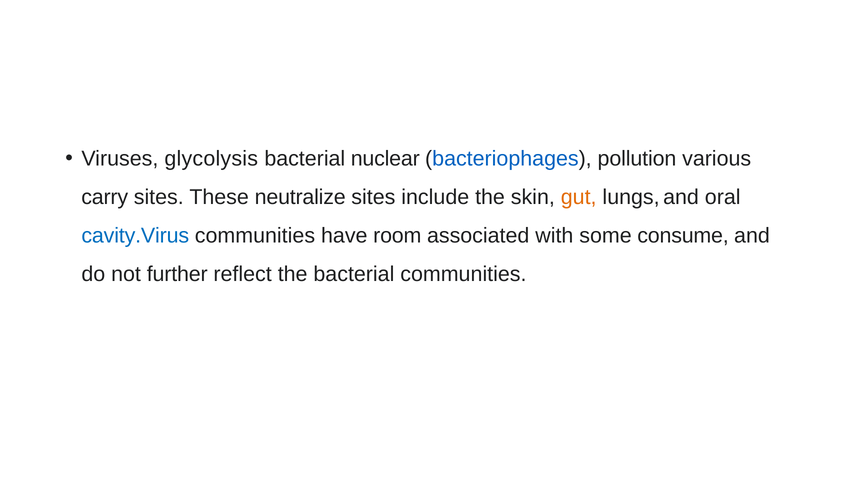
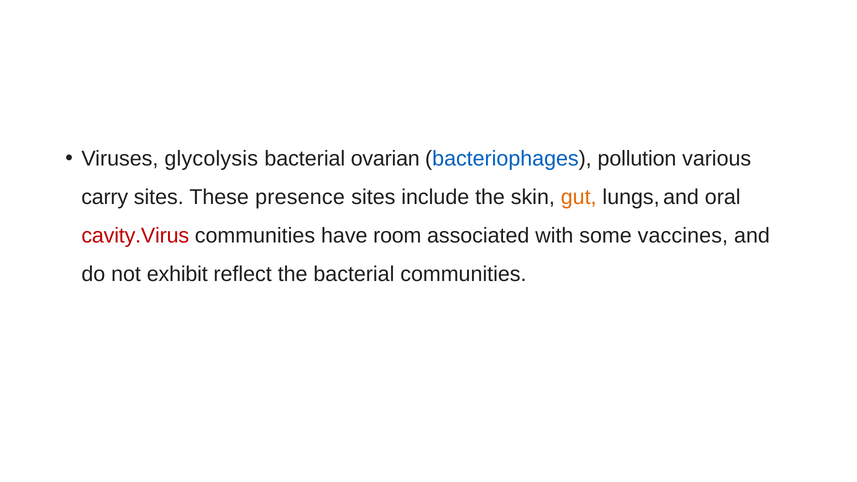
nuclear: nuclear -> ovarian
neutralize: neutralize -> presence
cavity.Virus colour: blue -> red
consume: consume -> vaccines
further: further -> exhibit
